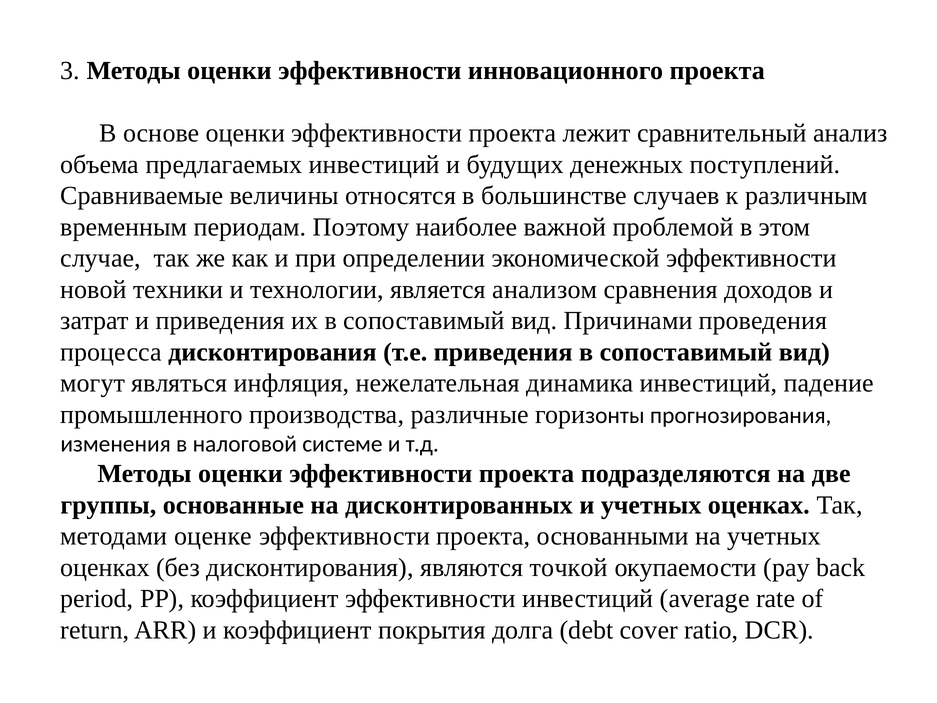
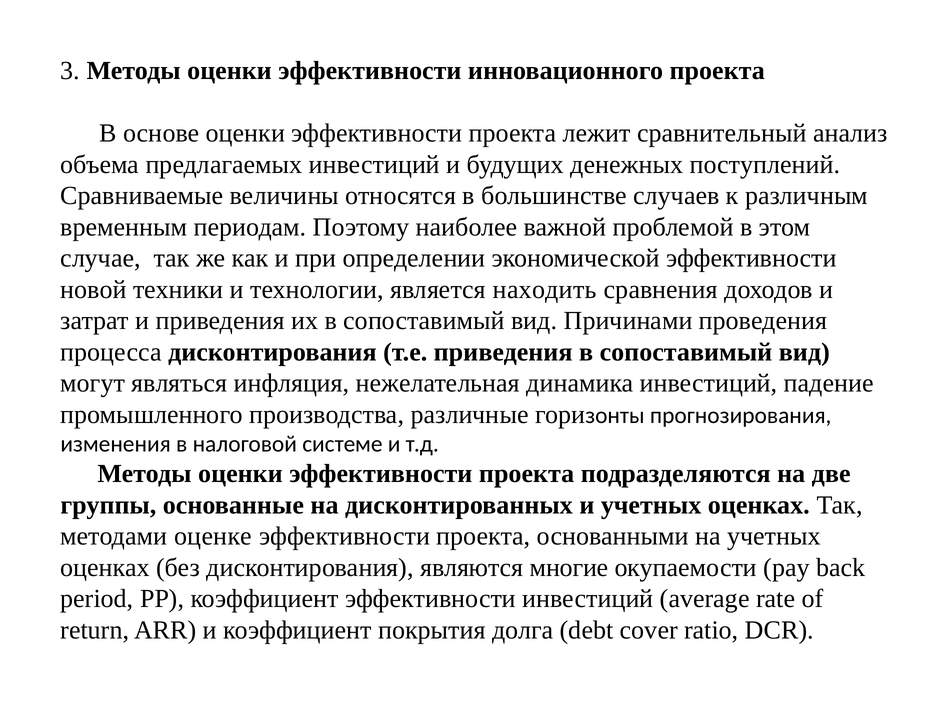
анализом: анализом -> находить
точкой: точкой -> многие
